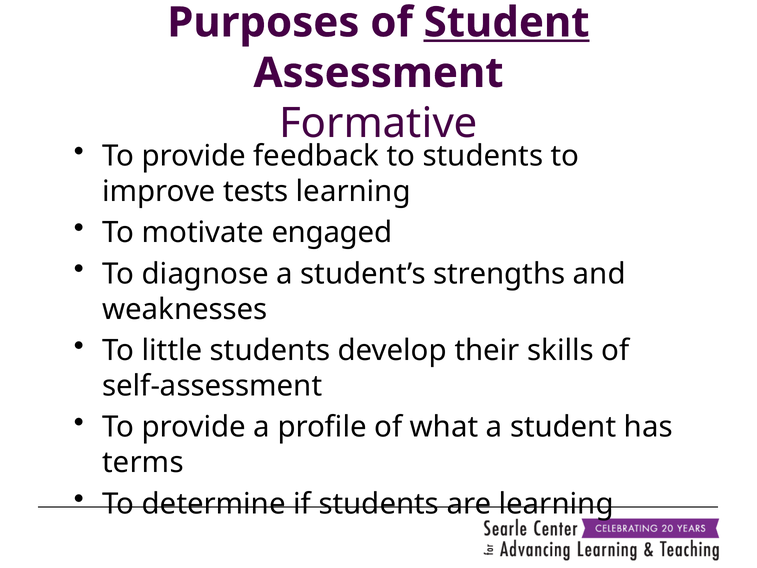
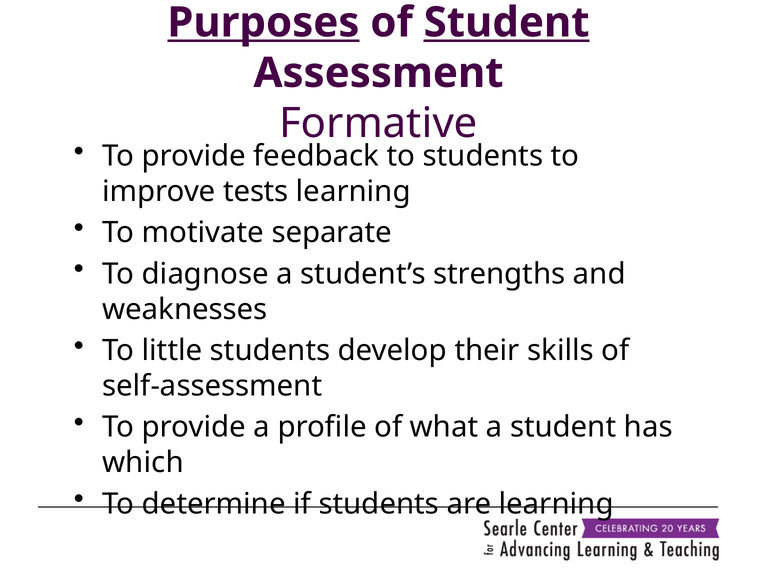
Purposes underline: none -> present
engaged: engaged -> separate
terms: terms -> which
